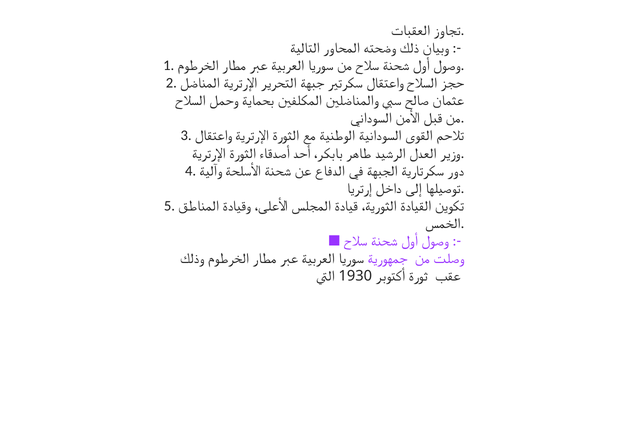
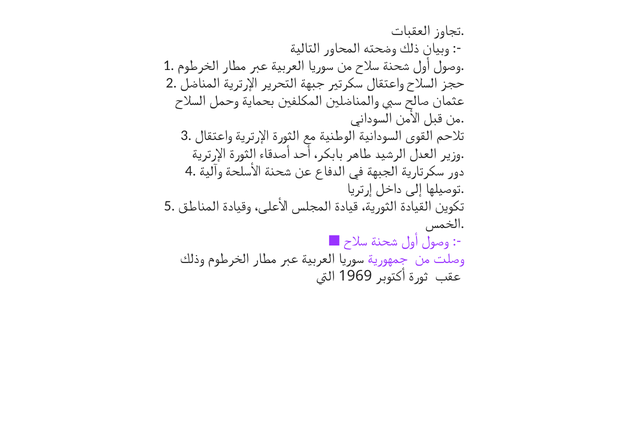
1930: 1930 -> 1969
